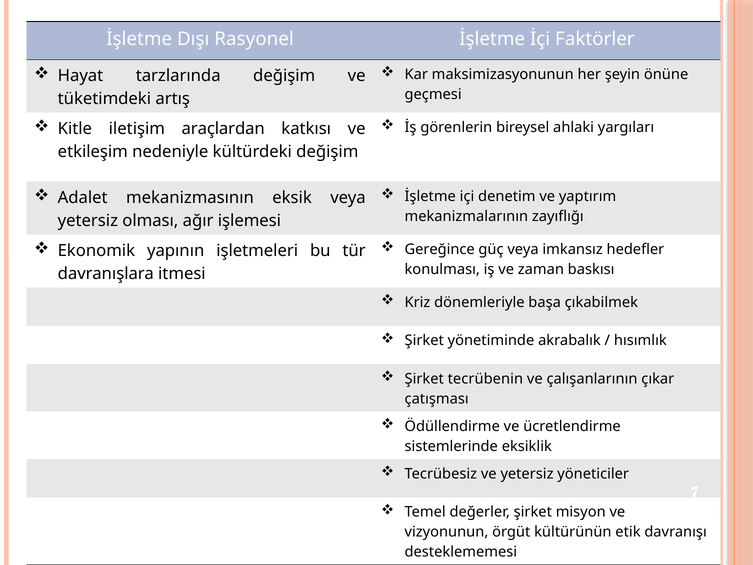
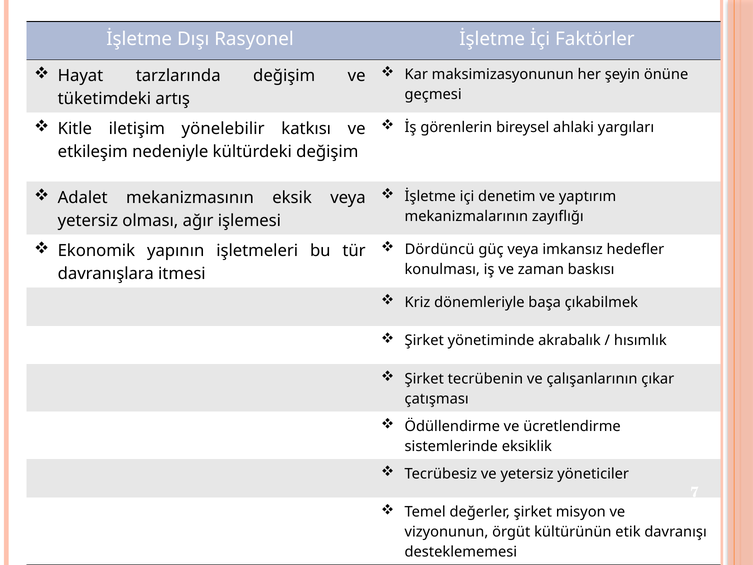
araçlardan: araçlardan -> yönelebilir
Gereğince: Gereğince -> Dördüncü
